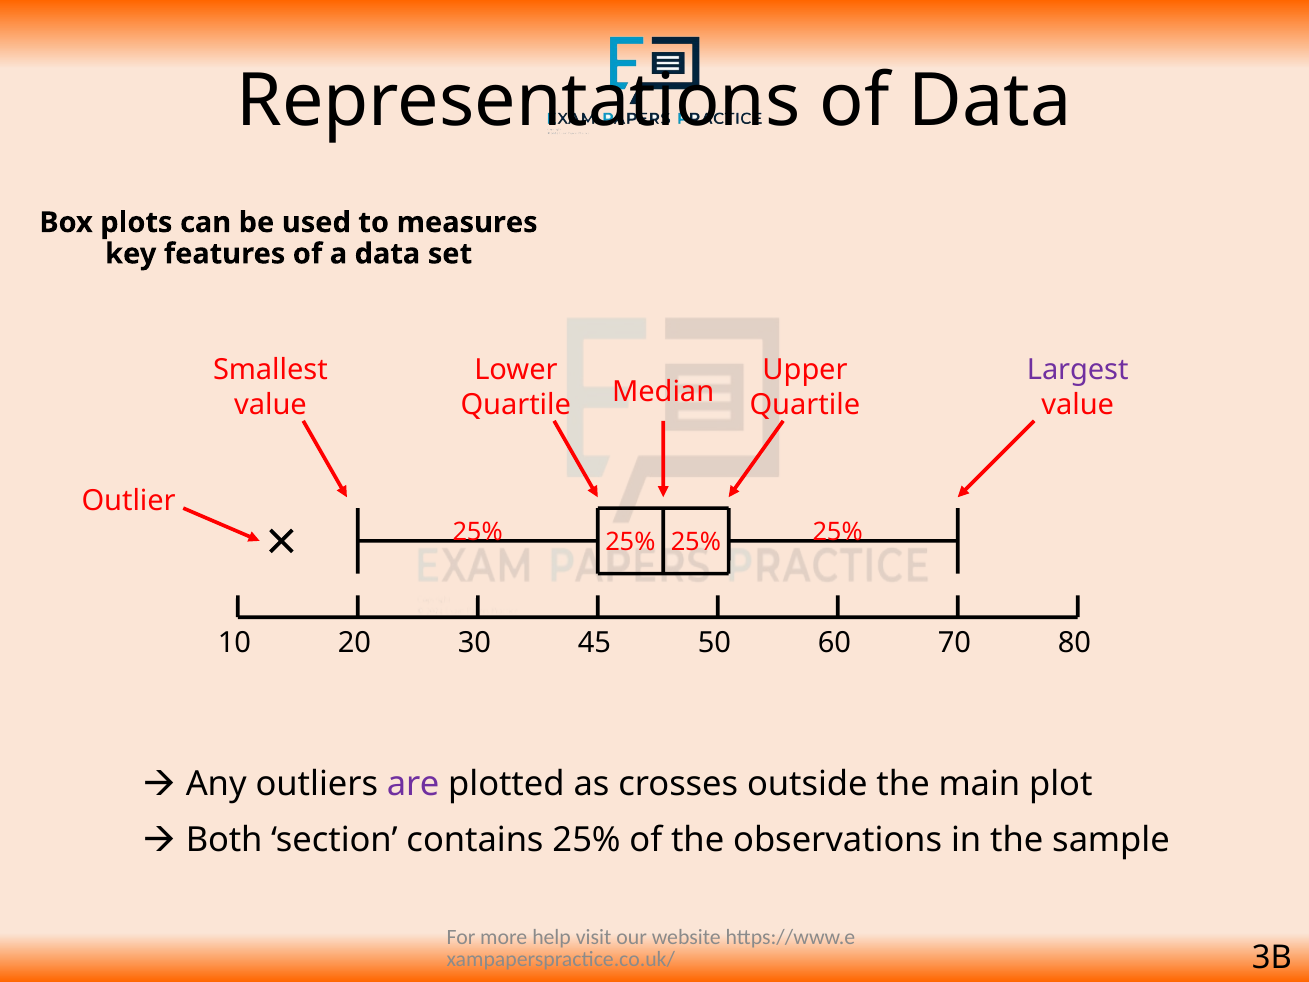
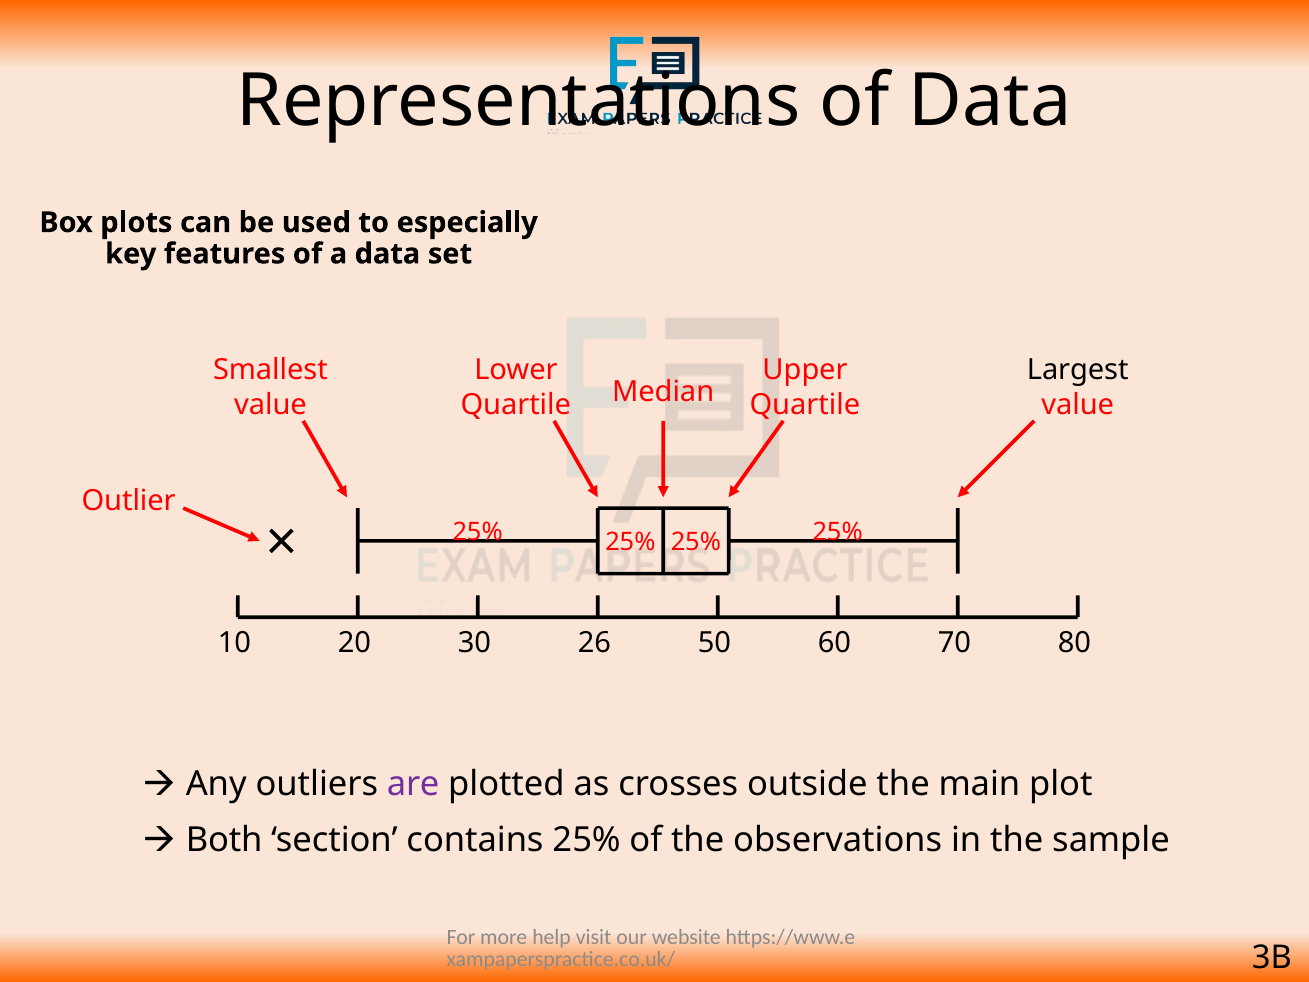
measures: measures -> especially
Largest colour: purple -> black
45: 45 -> 26
